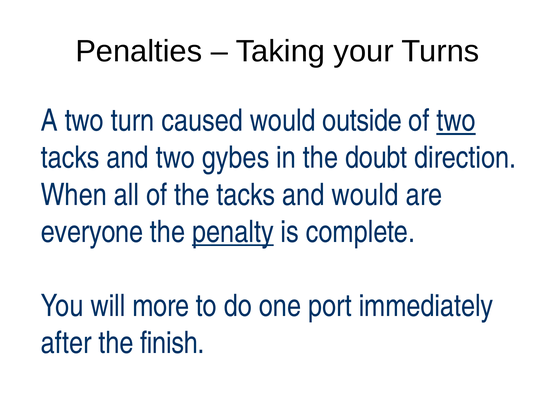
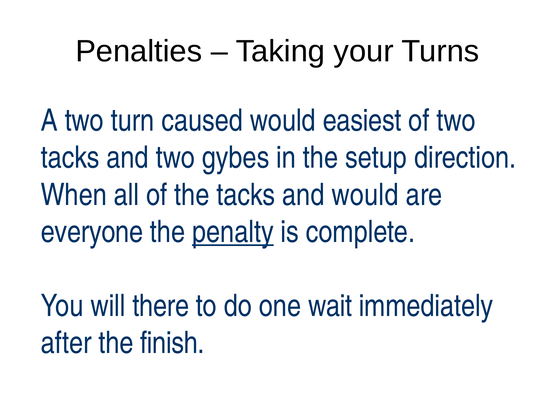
outside: outside -> easiest
two at (456, 121) underline: present -> none
doubt: doubt -> setup
more: more -> there
port: port -> wait
